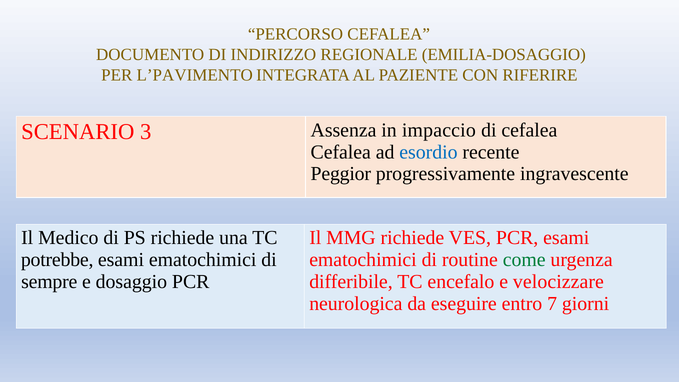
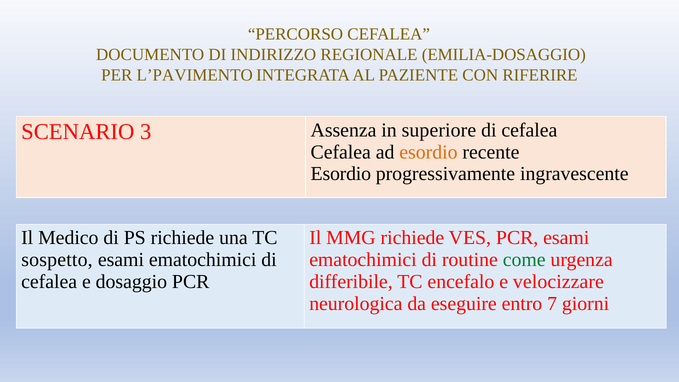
impaccio: impaccio -> superiore
esordio at (428, 152) colour: blue -> orange
Peggior at (341, 174): Peggior -> Esordio
potrebbe: potrebbe -> sospetto
sempre at (49, 282): sempre -> cefalea
